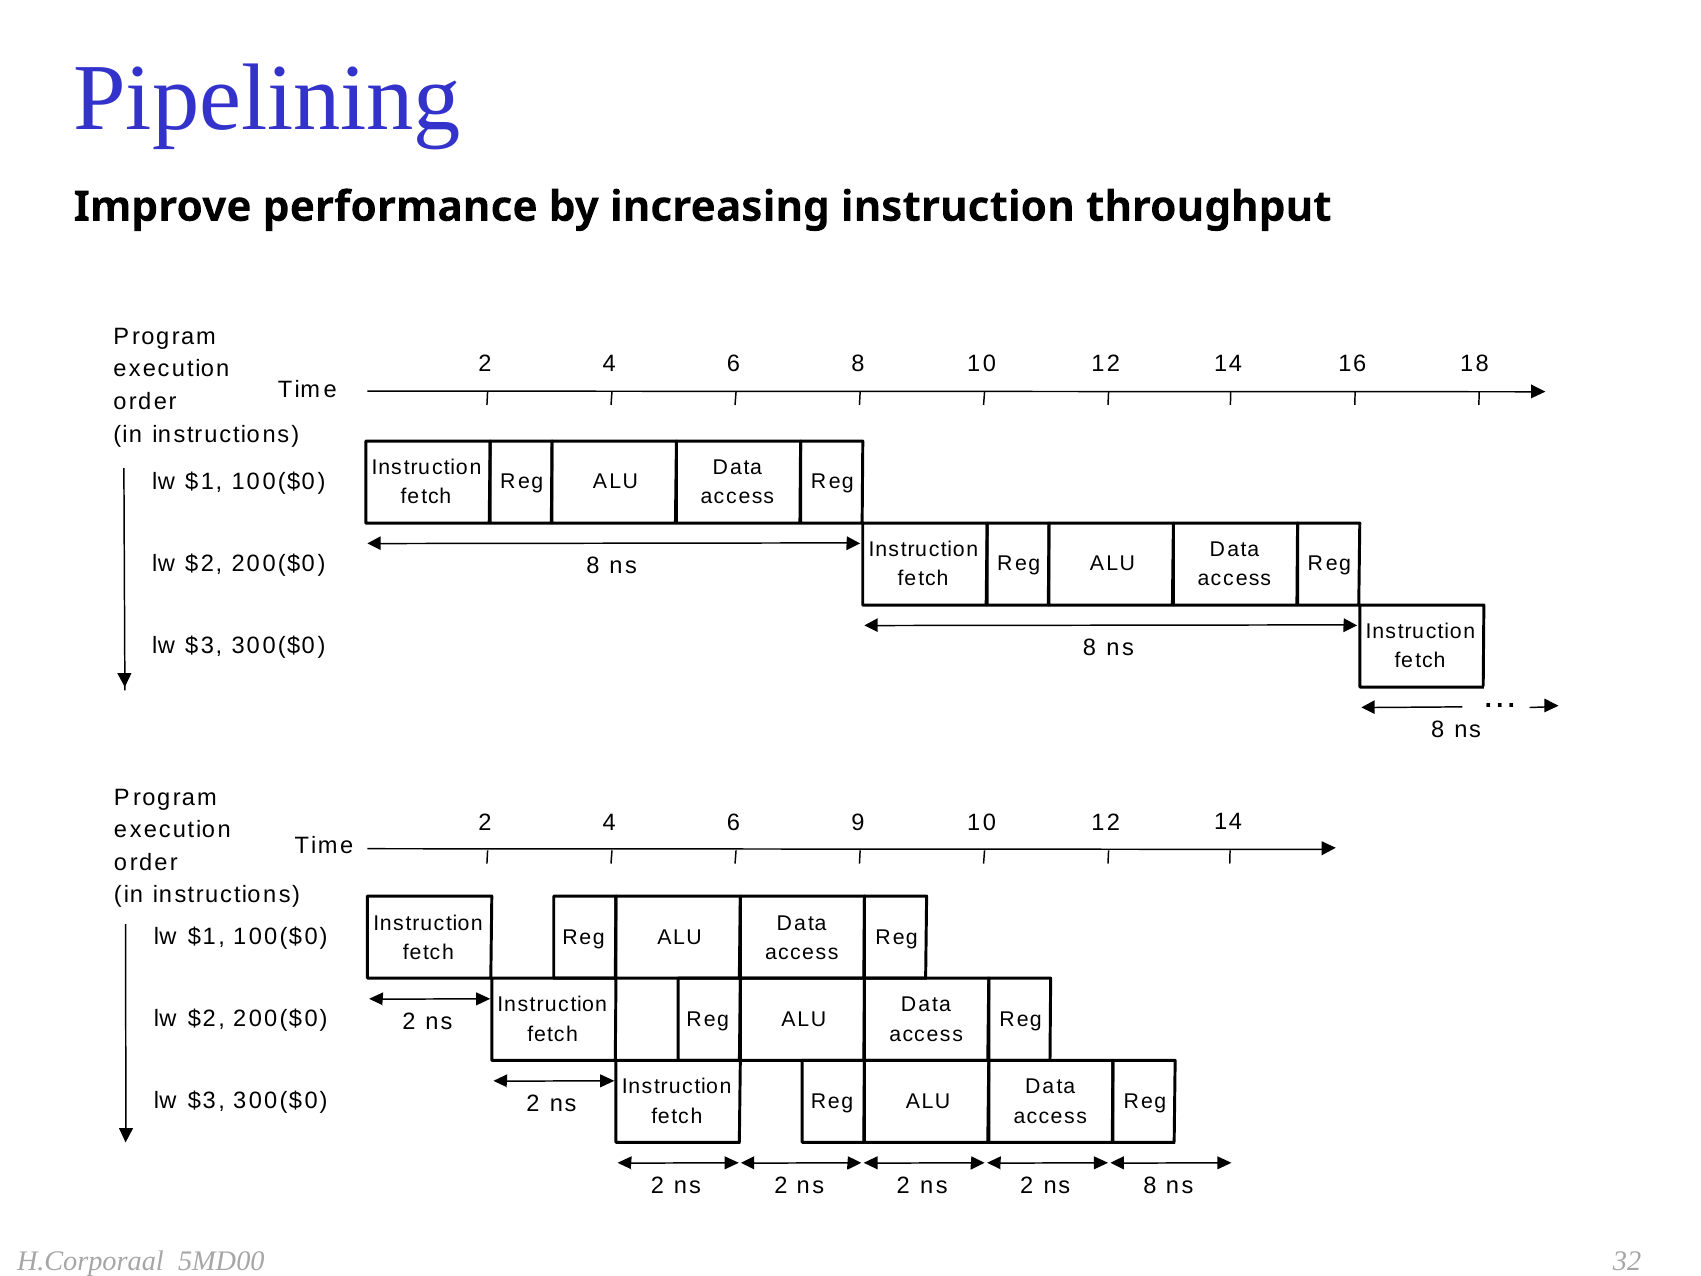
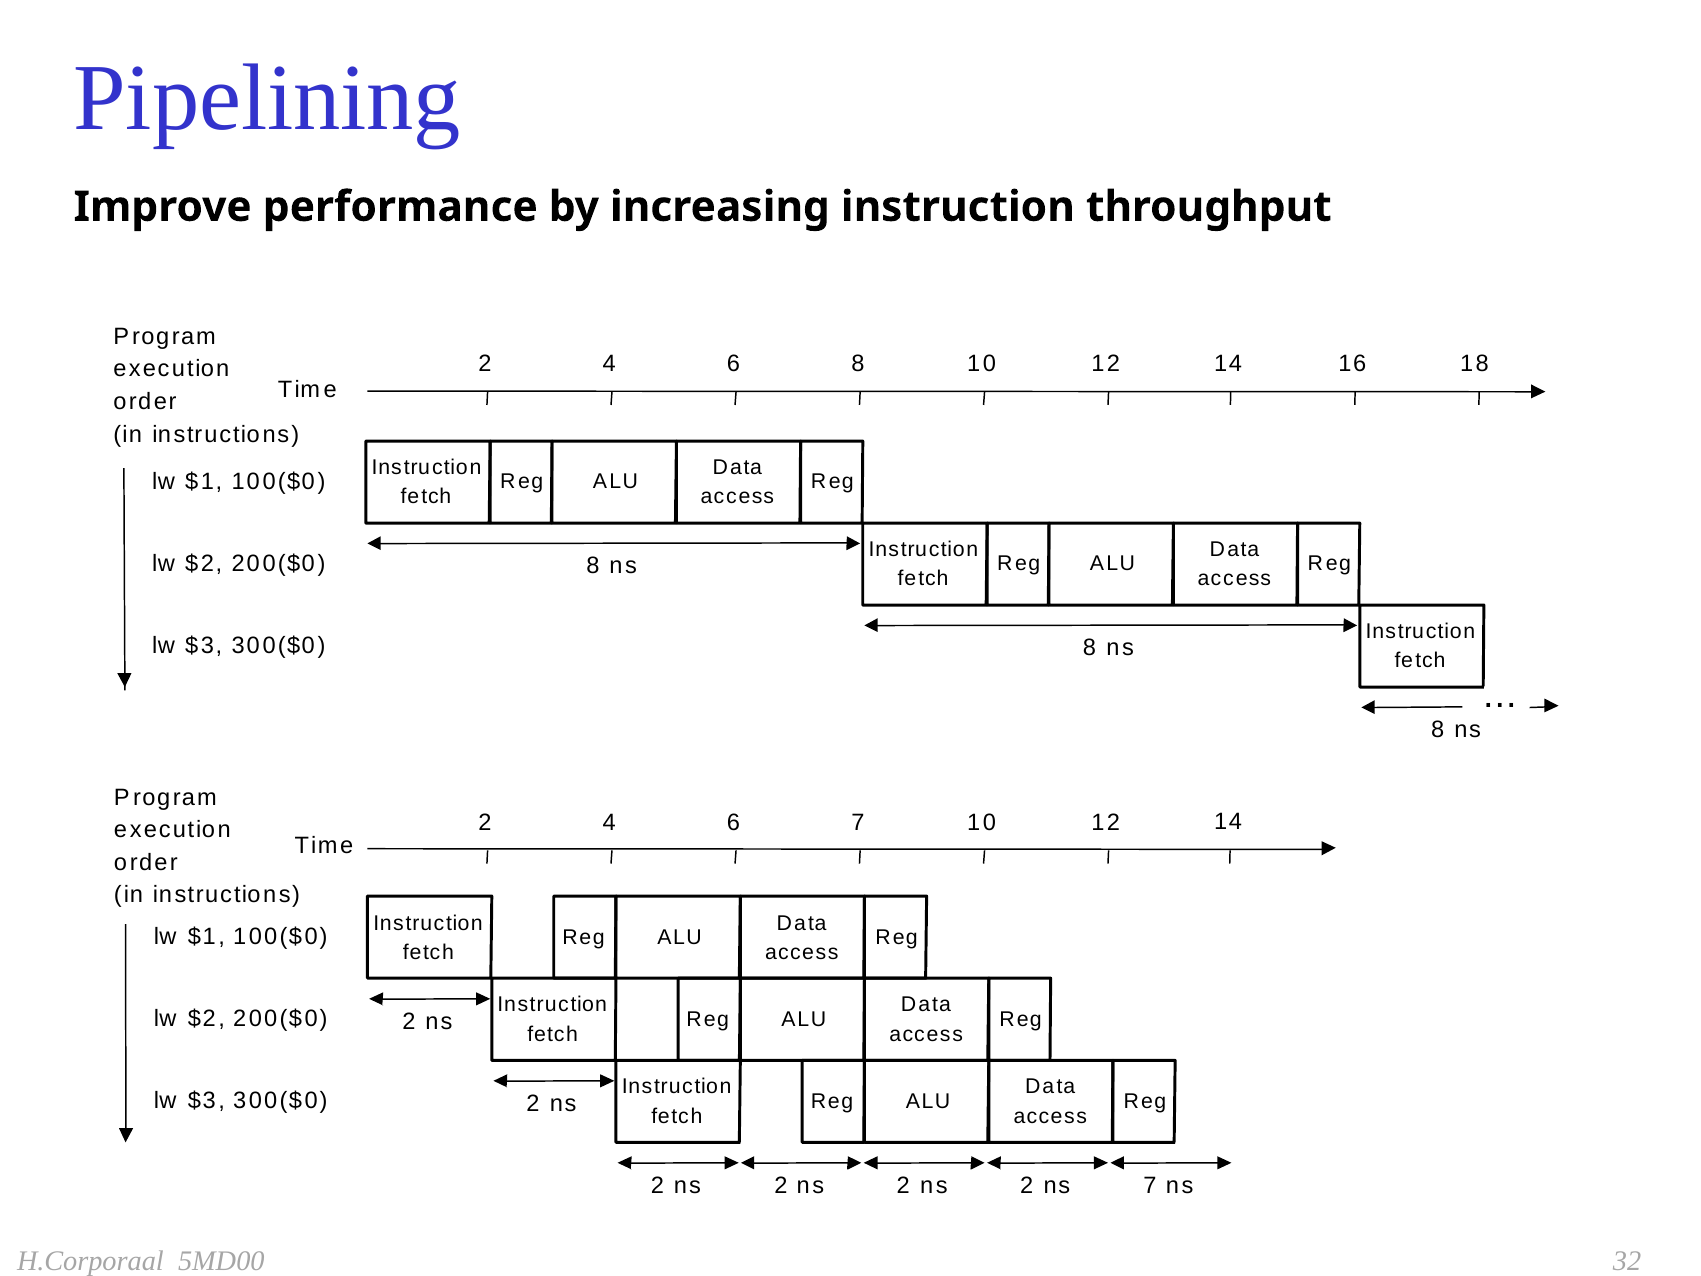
6 9: 9 -> 7
8 at (1150, 1185): 8 -> 7
